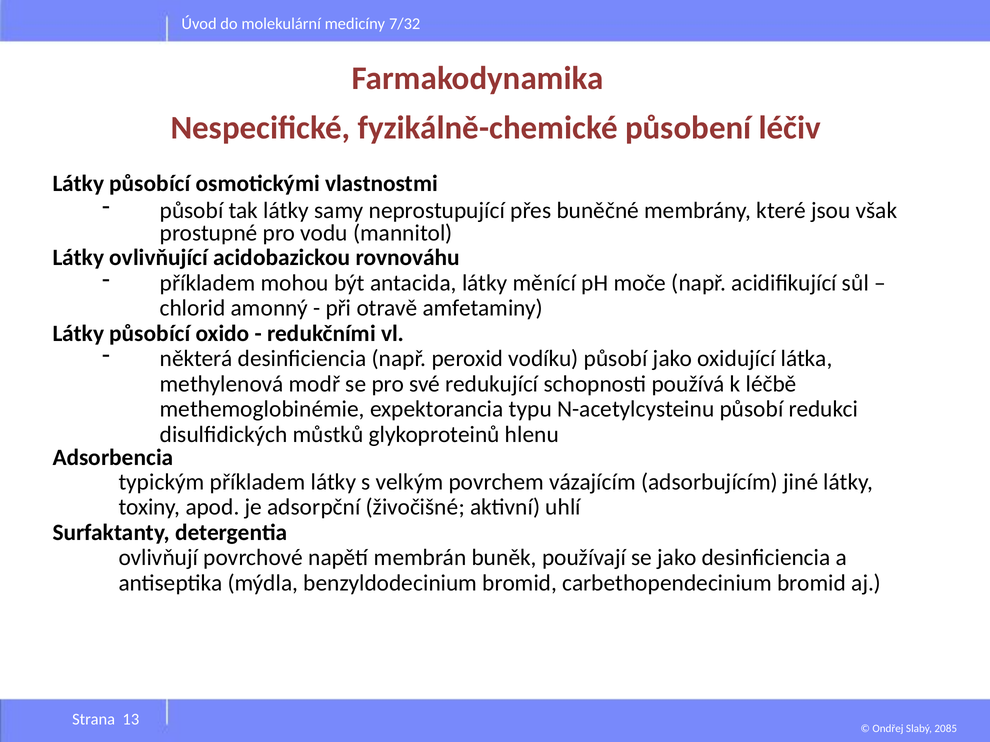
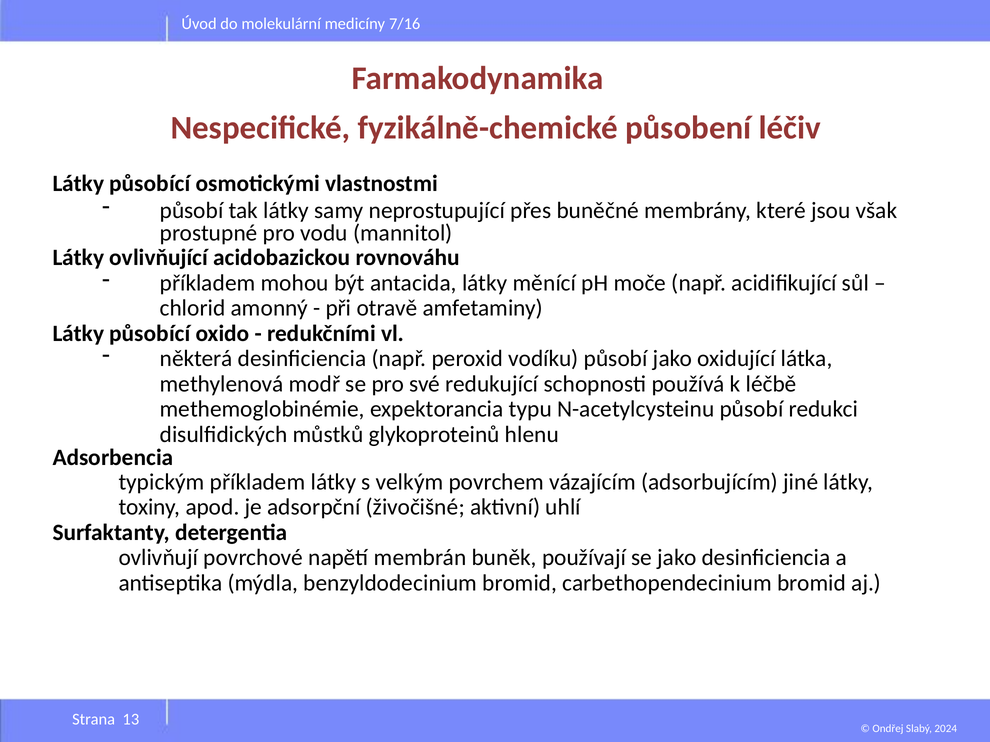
7/32: 7/32 -> 7/16
2085: 2085 -> 2024
